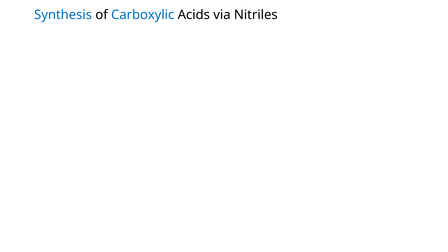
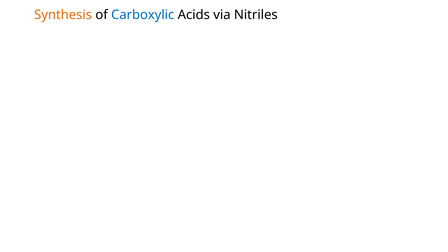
Synthesis colour: blue -> orange
